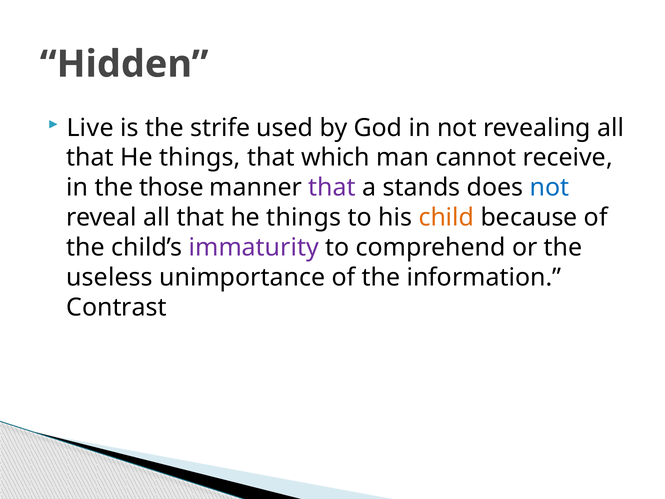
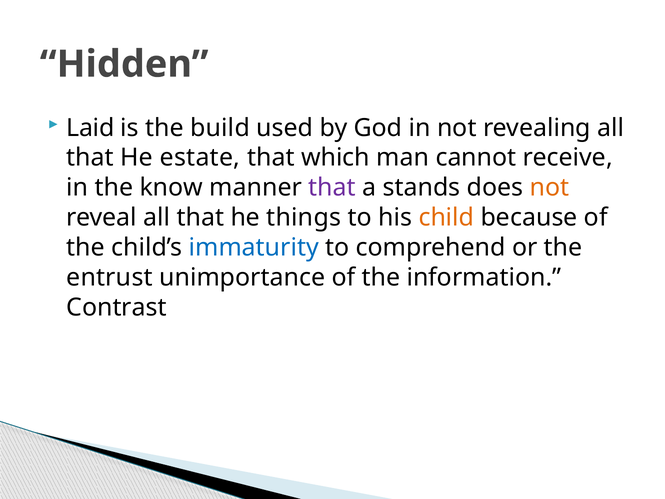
Live: Live -> Laid
strife: strife -> build
things at (200, 158): things -> estate
those: those -> know
not at (549, 188) colour: blue -> orange
immaturity colour: purple -> blue
useless: useless -> entrust
